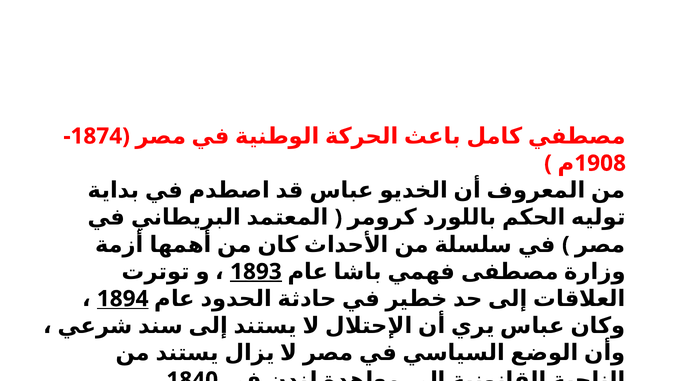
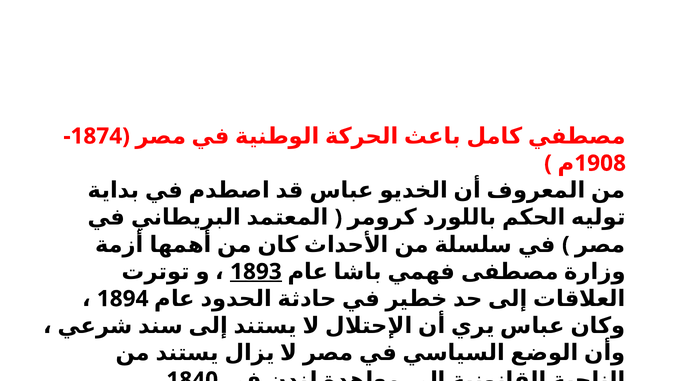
1894 underline: present -> none
